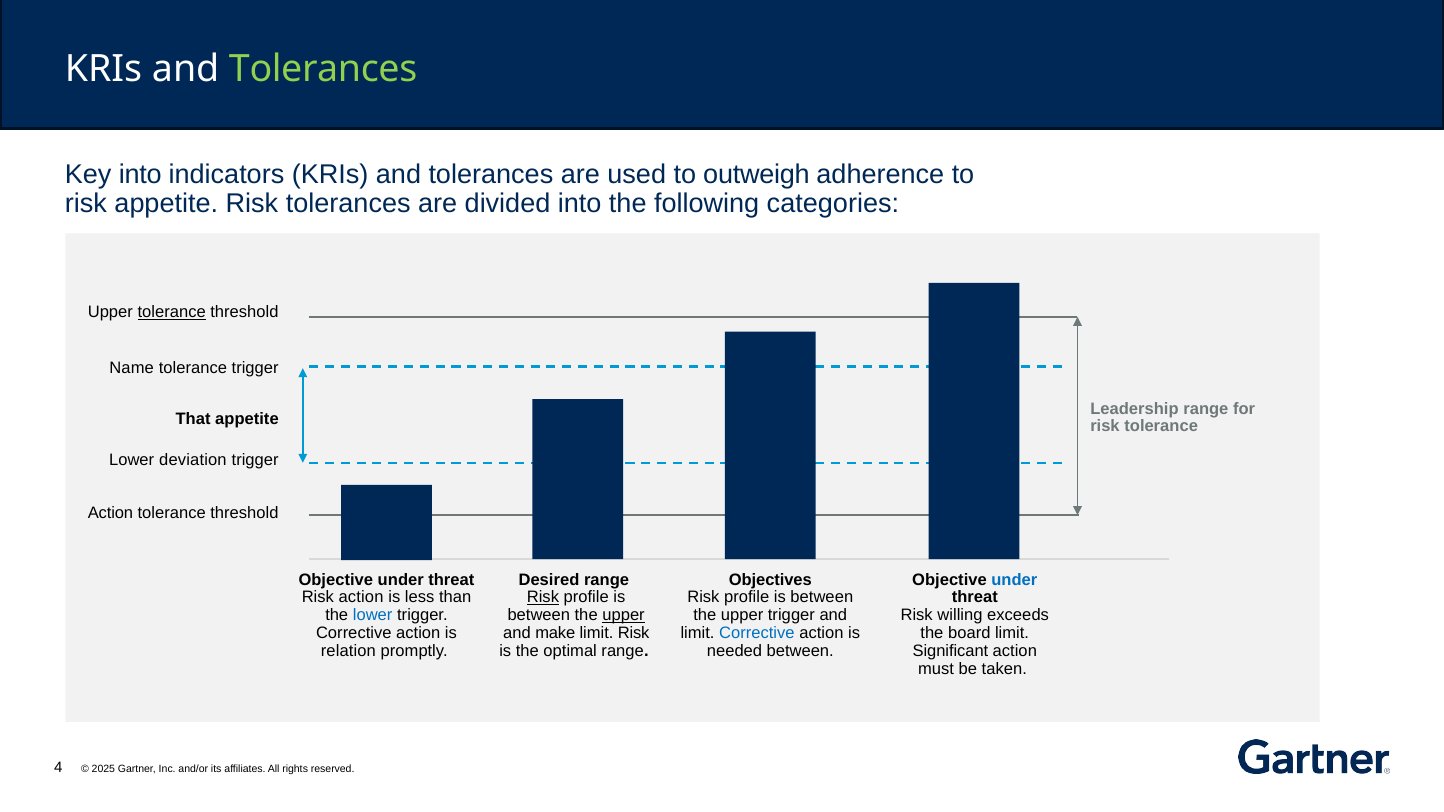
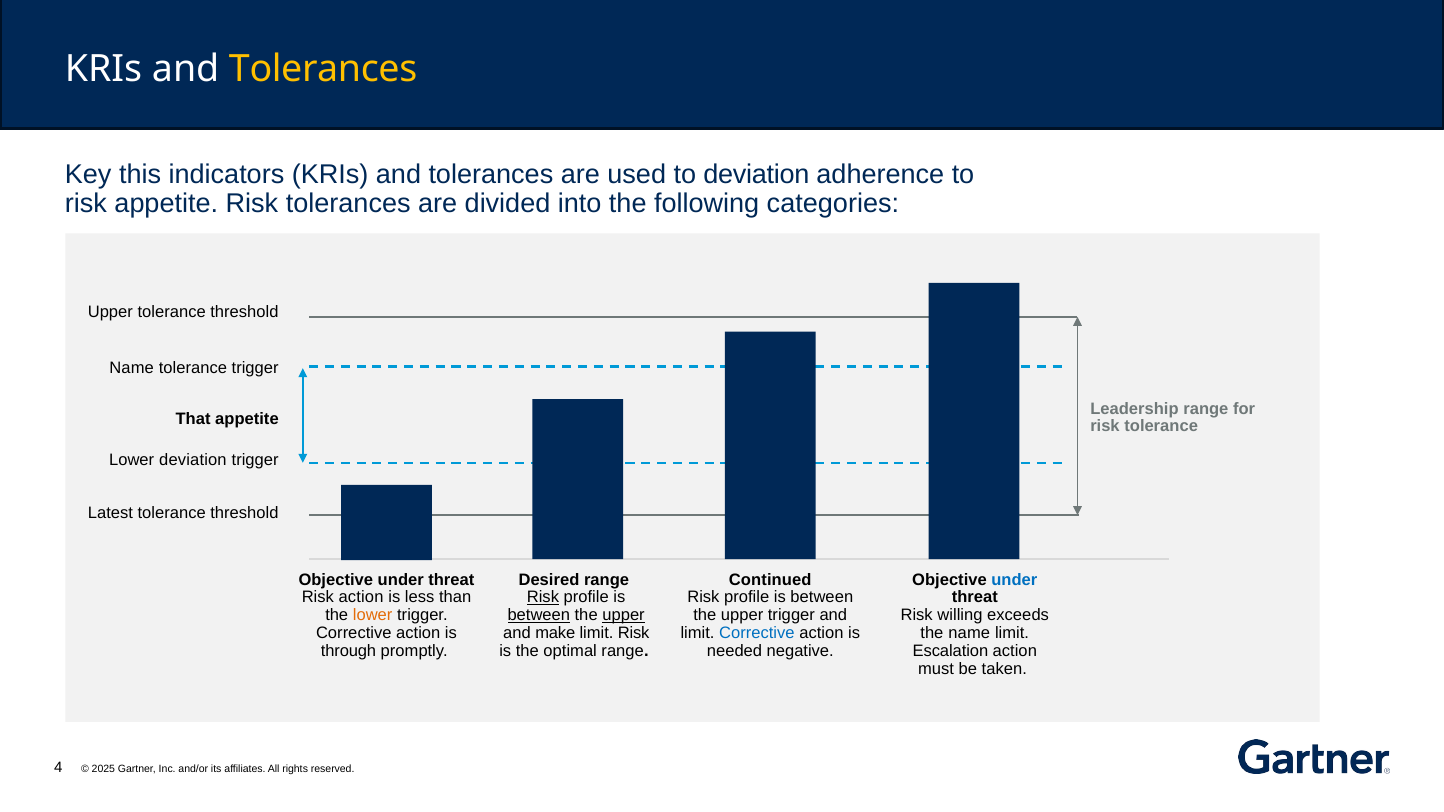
Tolerances at (323, 70) colour: light green -> yellow
Key into: into -> this
to outweigh: outweigh -> deviation
tolerance at (172, 312) underline: present -> none
Action at (110, 513): Action -> Latest
Objectives: Objectives -> Continued
lower at (373, 616) colour: blue -> orange
between at (539, 616) underline: none -> present
the board: board -> name
relation: relation -> through
needed between: between -> negative
Significant: Significant -> Escalation
